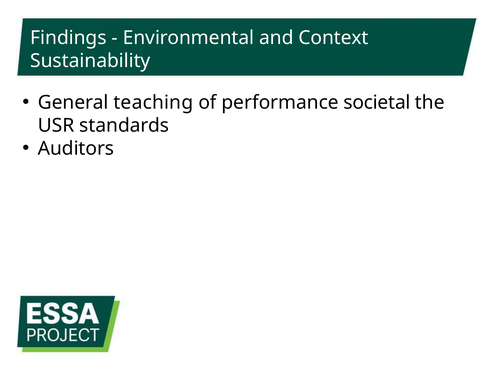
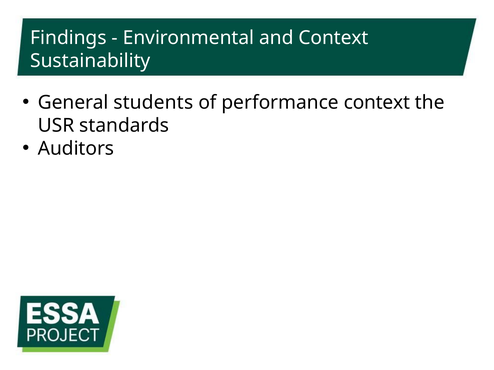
teaching: teaching -> students
performance societal: societal -> context
